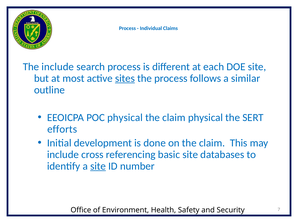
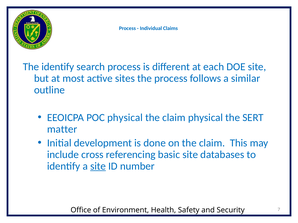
The include: include -> identify
sites underline: present -> none
efforts: efforts -> matter
